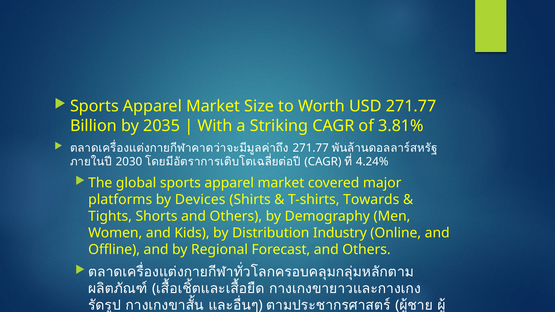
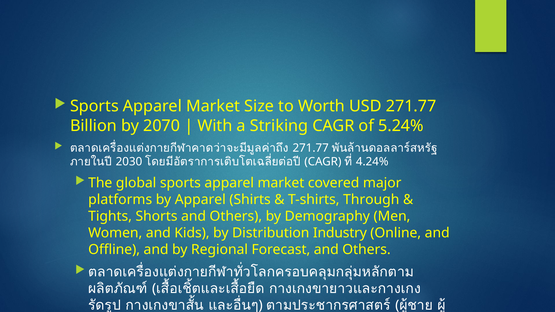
2035: 2035 -> 2070
3.81%: 3.81% -> 5.24%
by Devices: Devices -> Apparel
Towards: Towards -> Through
